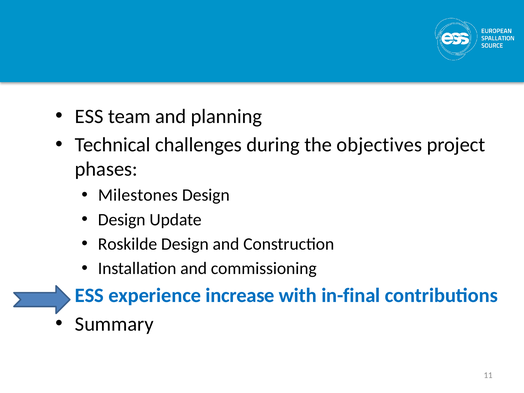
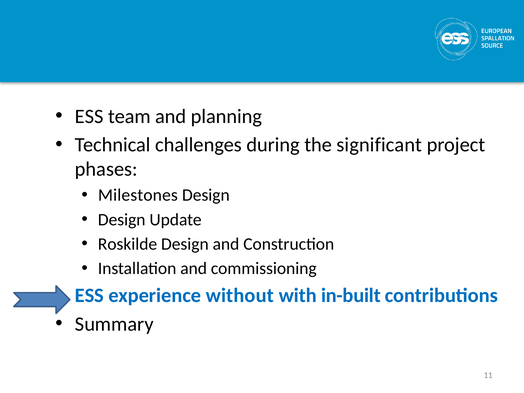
objectives: objectives -> significant
increase: increase -> without
in-final: in-final -> in-built
